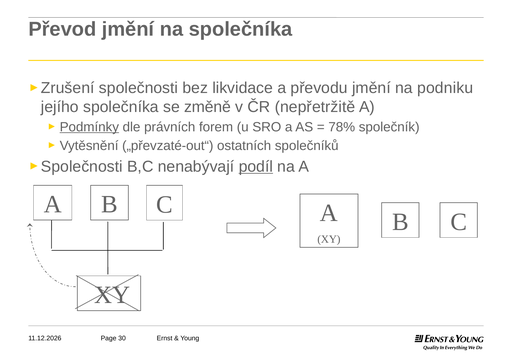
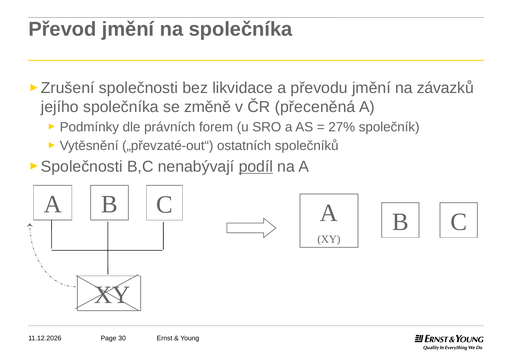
podniku: podniku -> závazků
nepřetržitě: nepřetržitě -> přeceněná
Podmínky underline: present -> none
78%: 78% -> 27%
